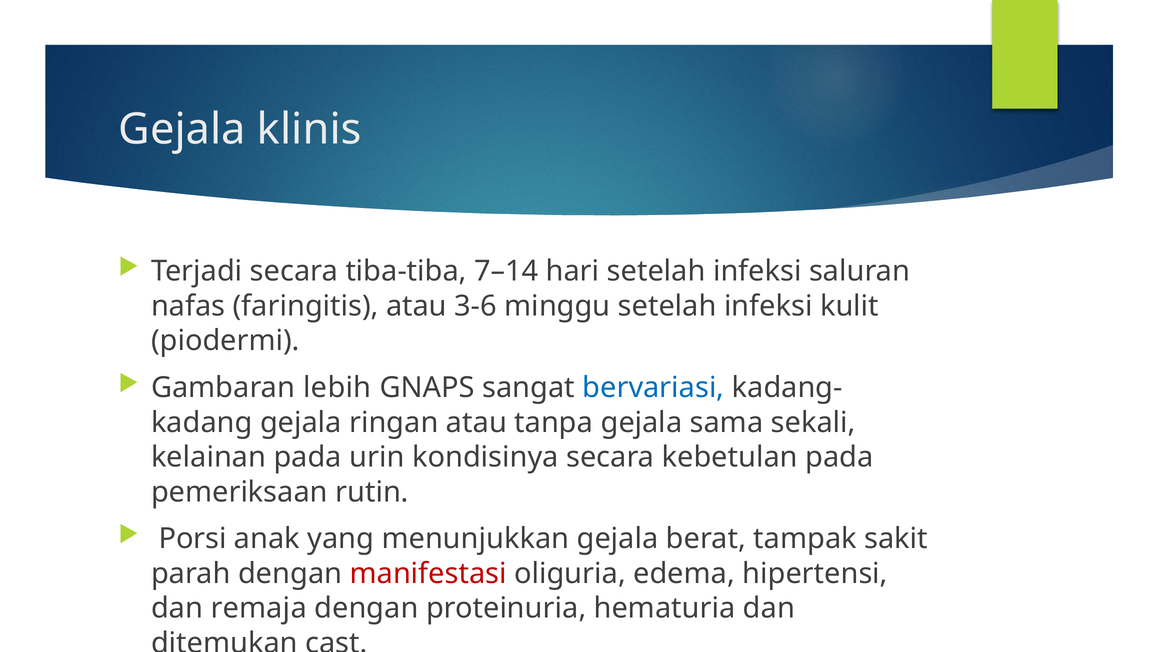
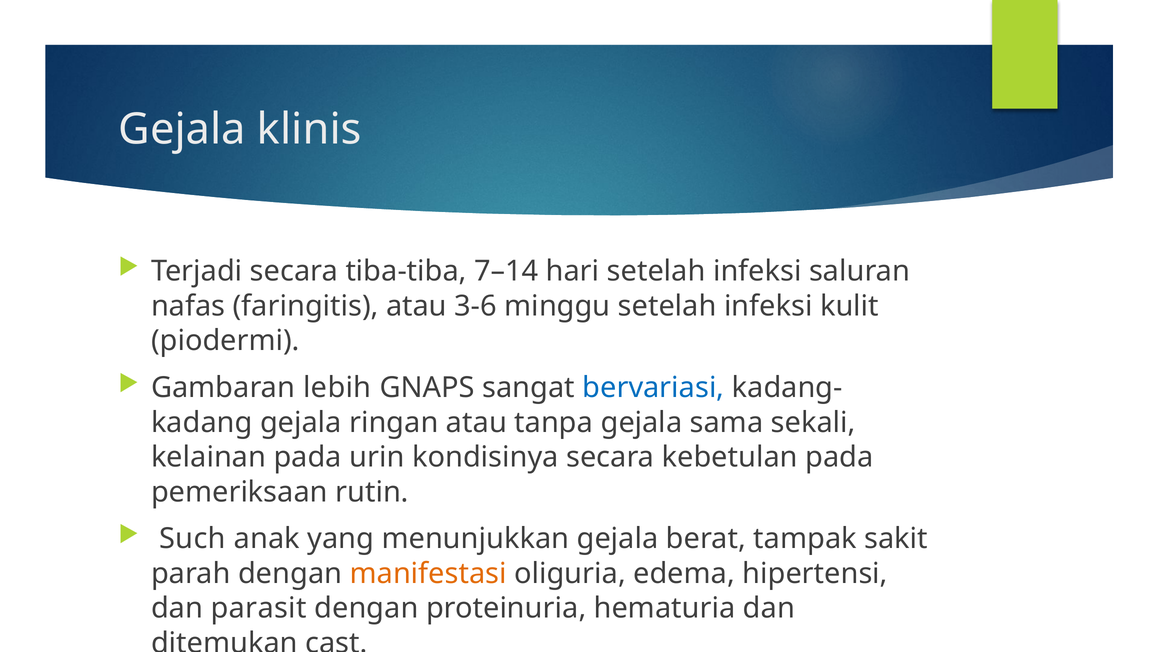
Porsi: Porsi -> Such
manifestasi colour: red -> orange
remaja: remaja -> parasit
